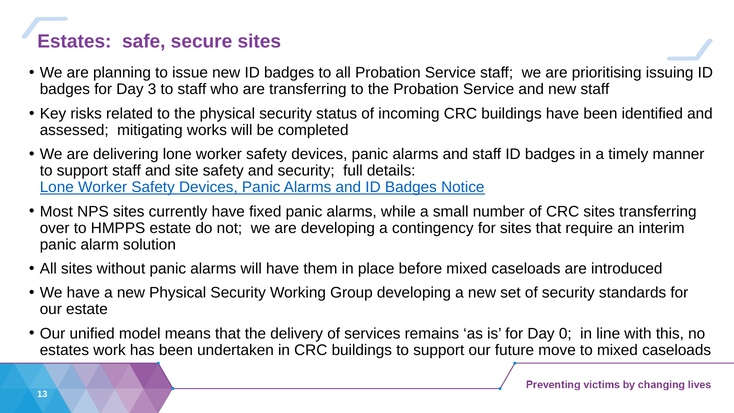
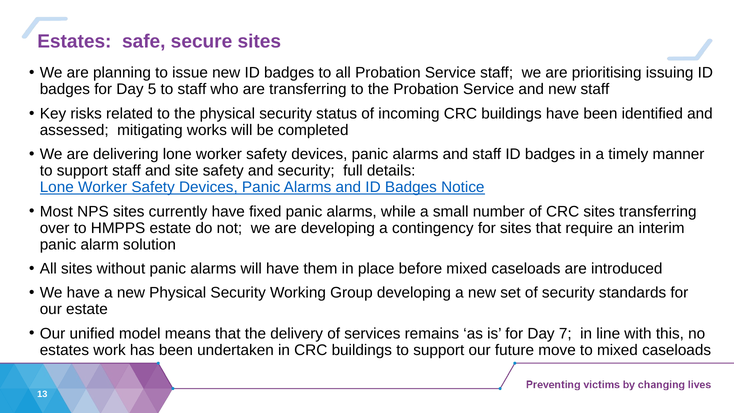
3: 3 -> 5
0: 0 -> 7
